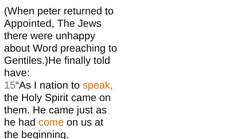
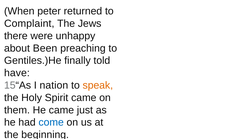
Appointed: Appointed -> Complaint
Word: Word -> Been
come colour: orange -> blue
